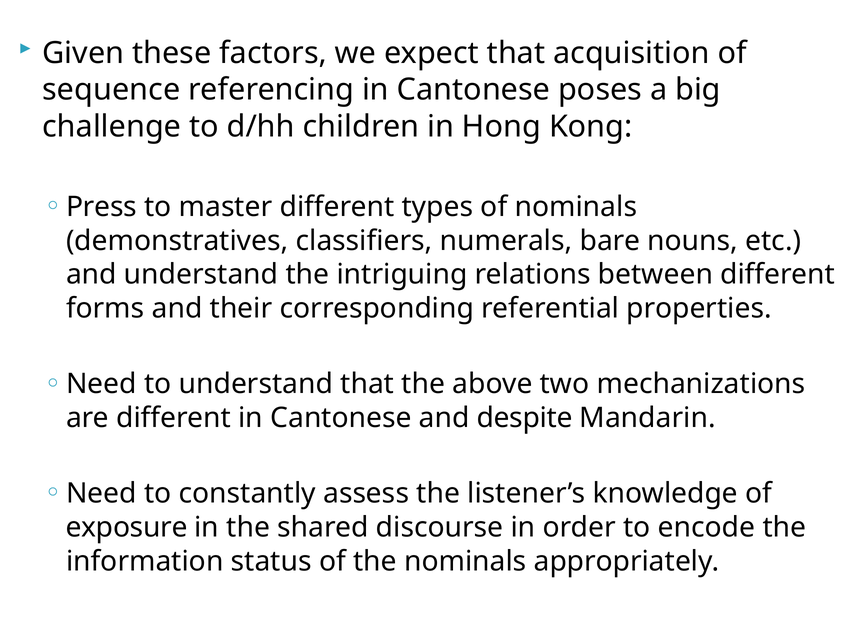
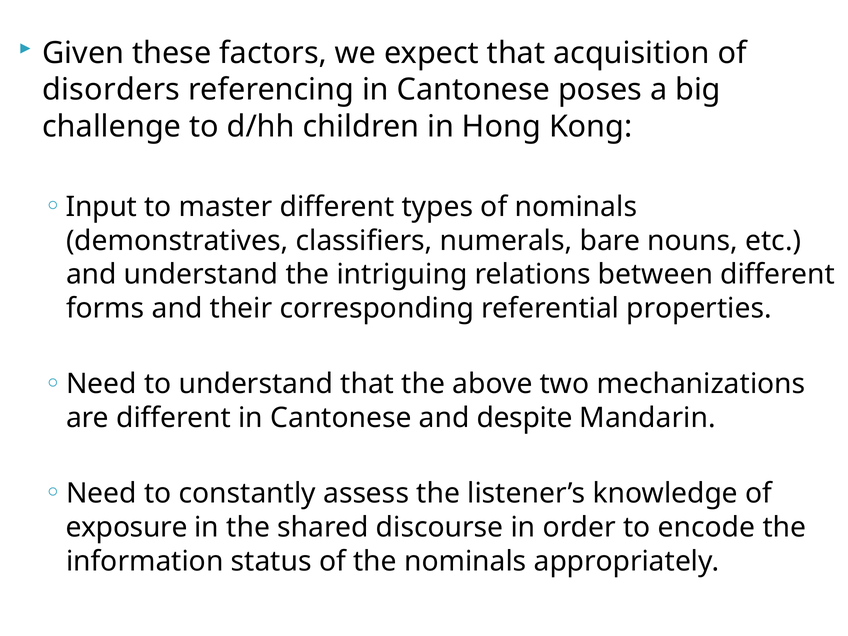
sequence: sequence -> disorders
Press: Press -> Input
